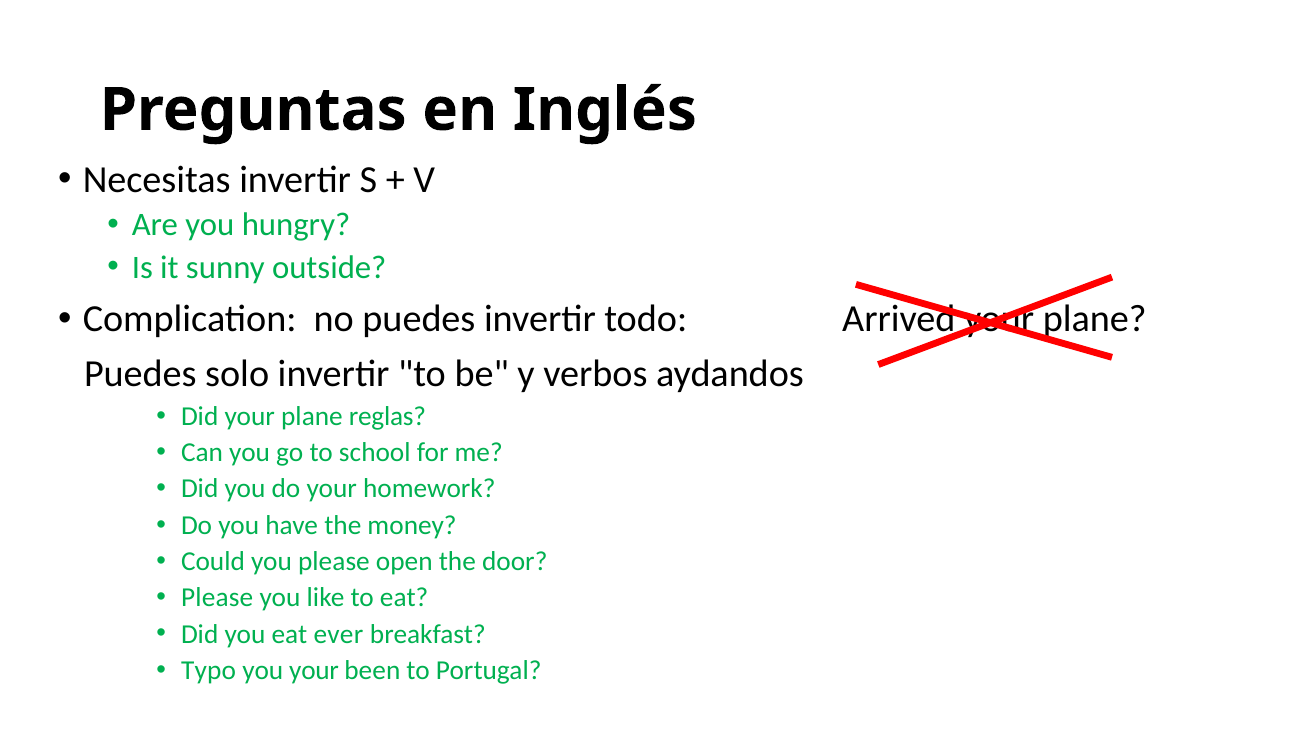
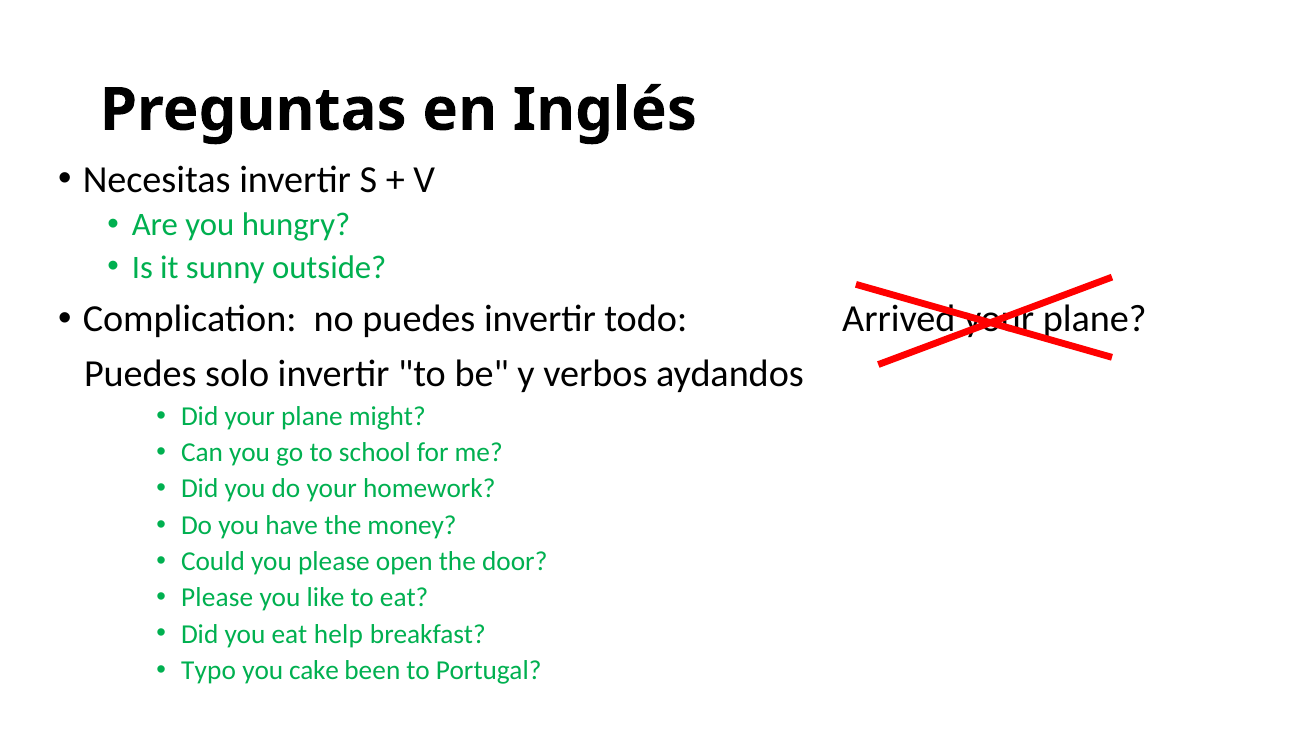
reglas: reglas -> might
ever: ever -> help
you your: your -> cake
